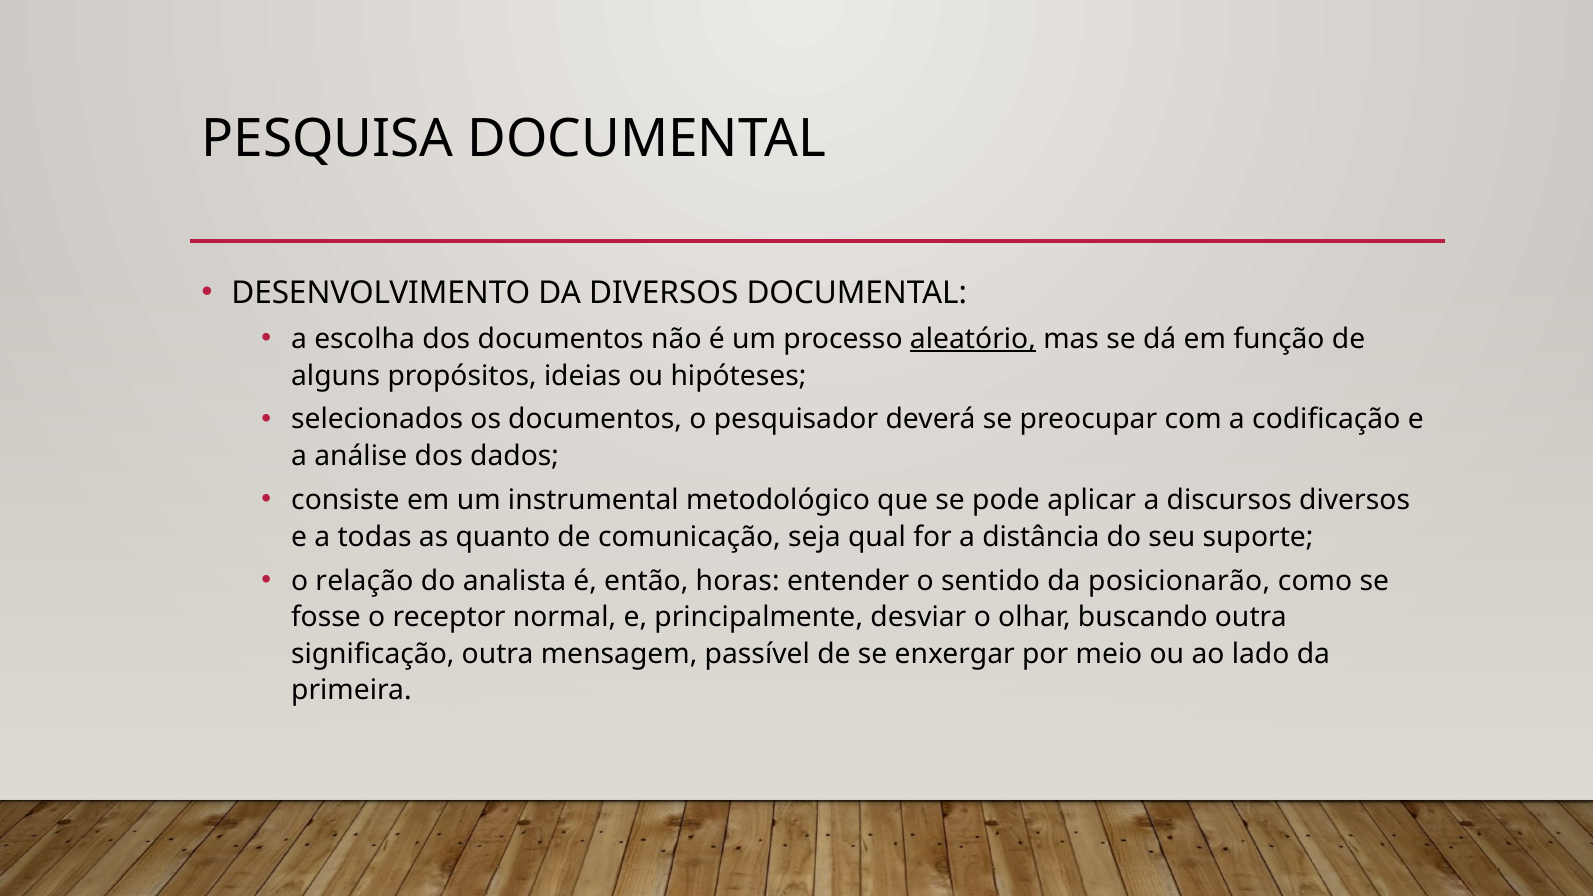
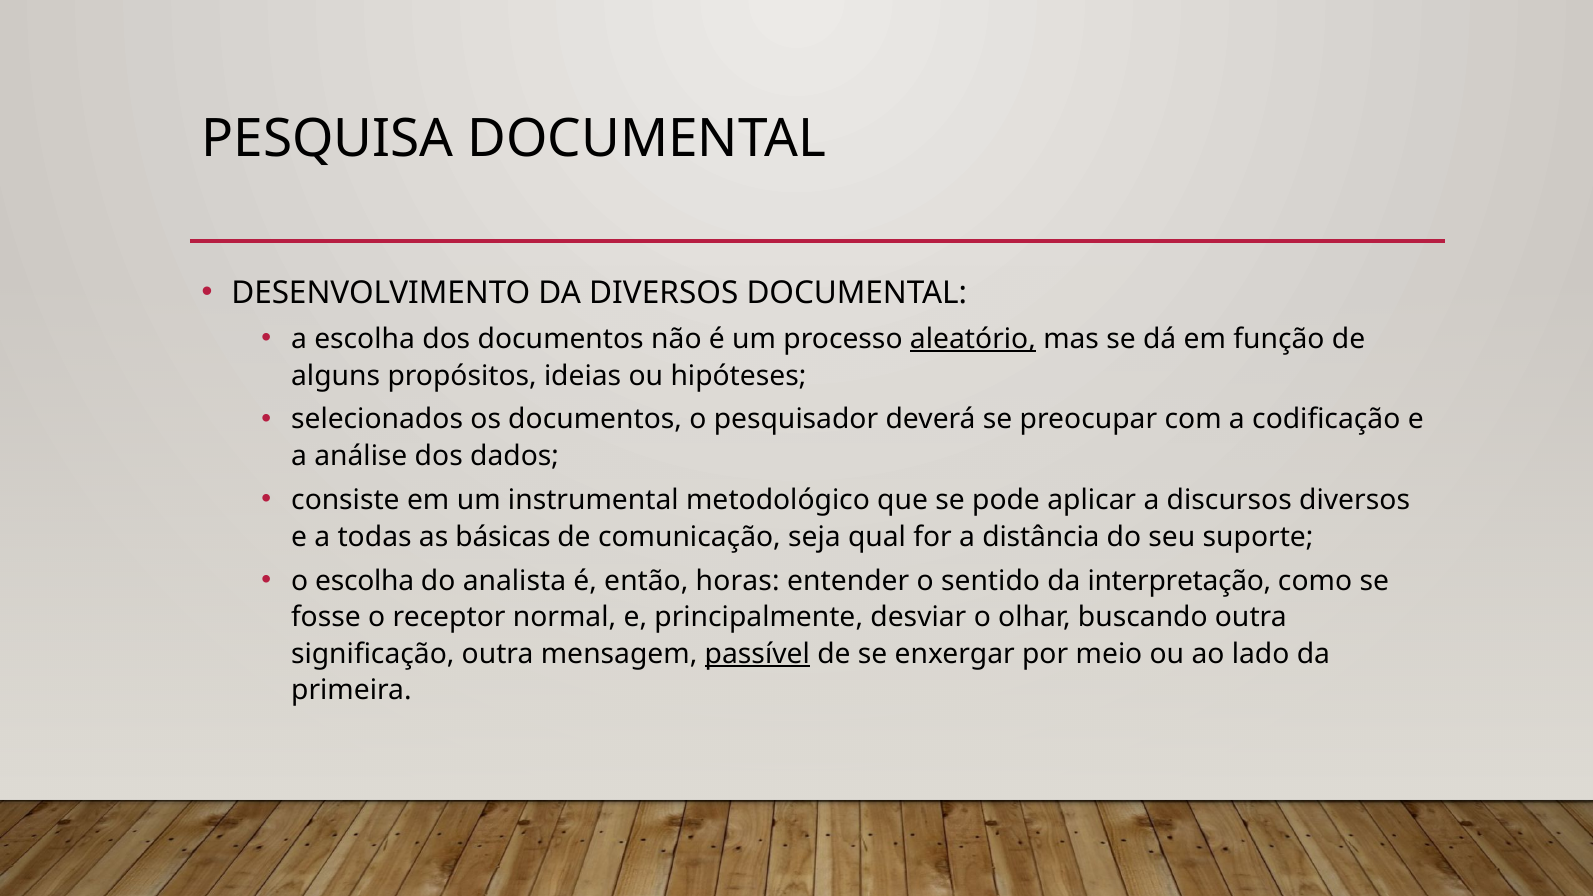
quanto: quanto -> básicas
o relação: relação -> escolha
posicionarão: posicionarão -> interpretação
passível underline: none -> present
